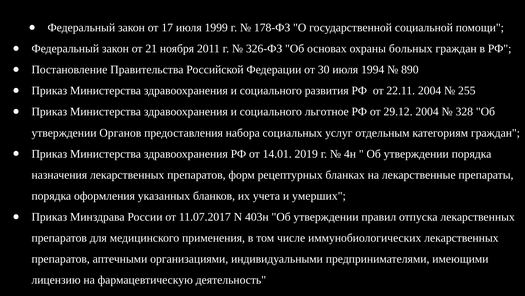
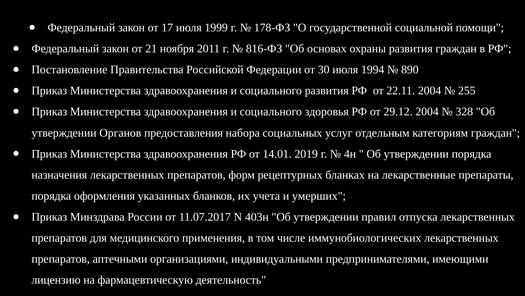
326-ФЗ: 326-ФЗ -> 816-ФЗ
охраны больных: больных -> развития
льготное: льготное -> здоровья
